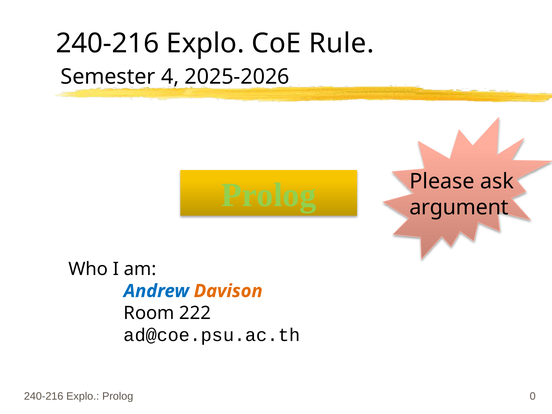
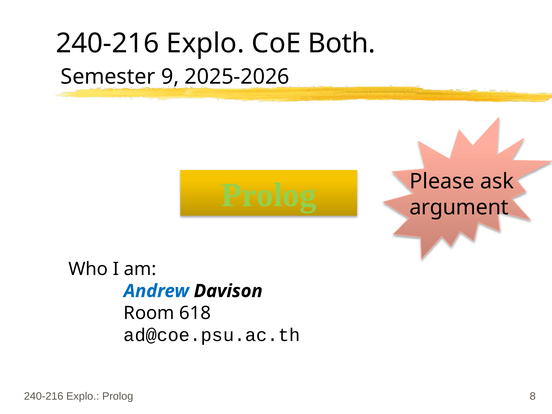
Rule: Rule -> Both
4: 4 -> 9
Davison colour: orange -> black
222: 222 -> 618
0: 0 -> 8
